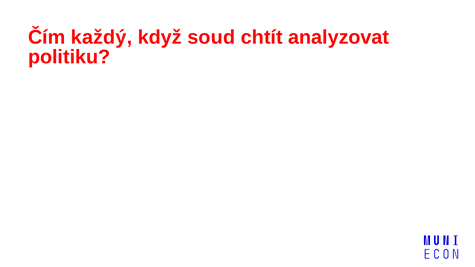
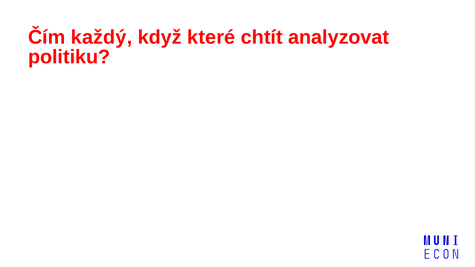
soud: soud -> které
